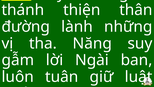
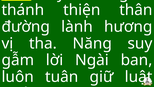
những: những -> hương
